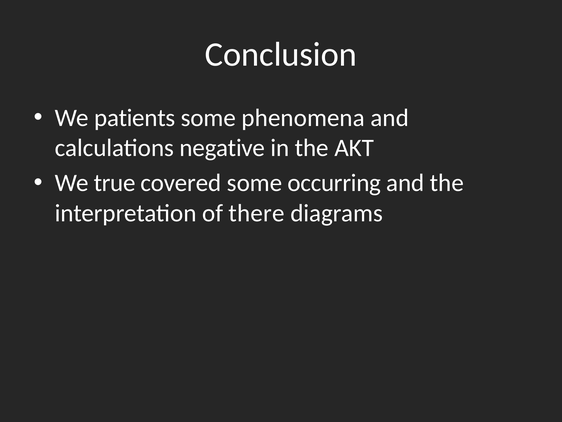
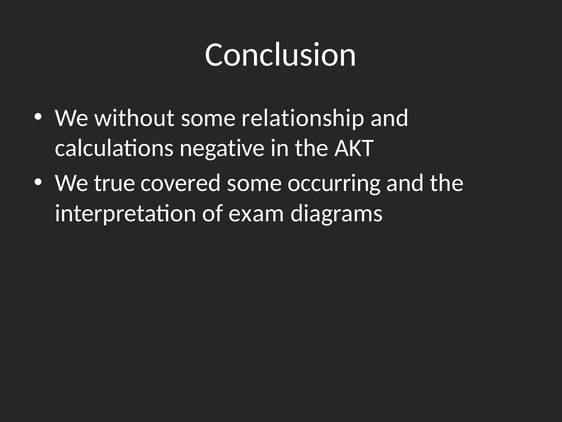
patients: patients -> without
phenomena: phenomena -> relationship
there: there -> exam
